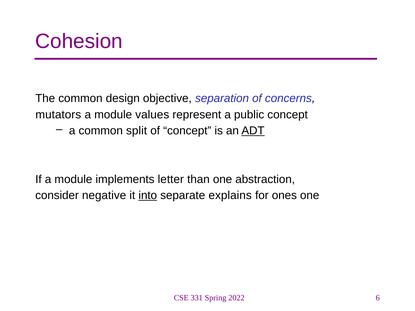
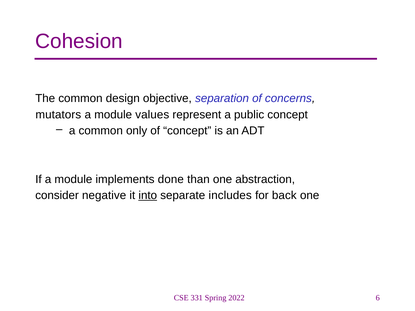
split: split -> only
ADT underline: present -> none
letter: letter -> done
explains: explains -> includes
ones: ones -> back
